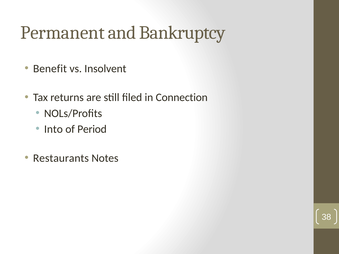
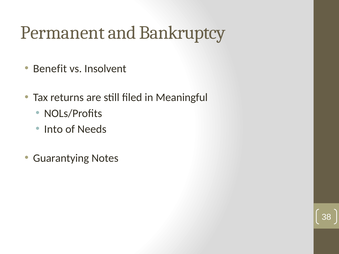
Connection: Connection -> Meaningful
Period: Period -> Needs
Restaurants: Restaurants -> Guarantying
